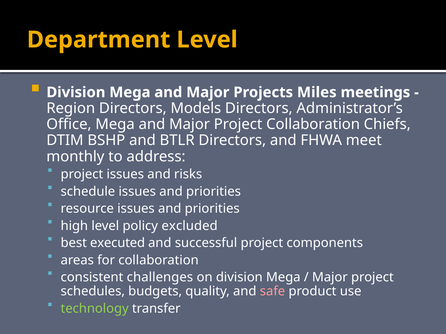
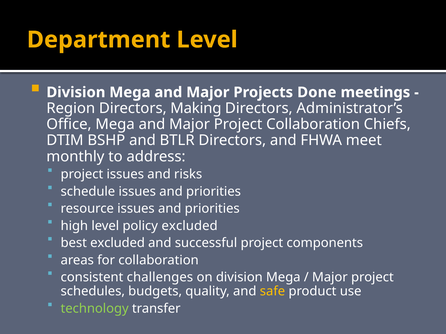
Miles: Miles -> Done
Models: Models -> Making
best executed: executed -> excluded
safe colour: pink -> yellow
